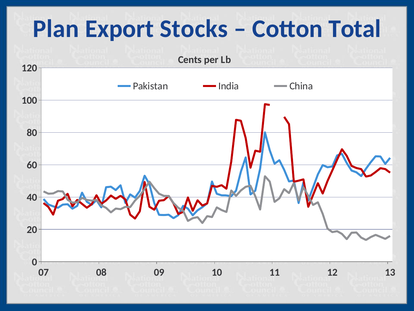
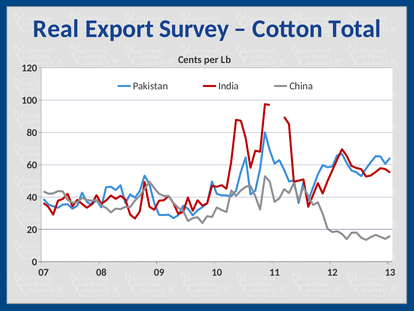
Plan: Plan -> Real
Stocks: Stocks -> Survey
